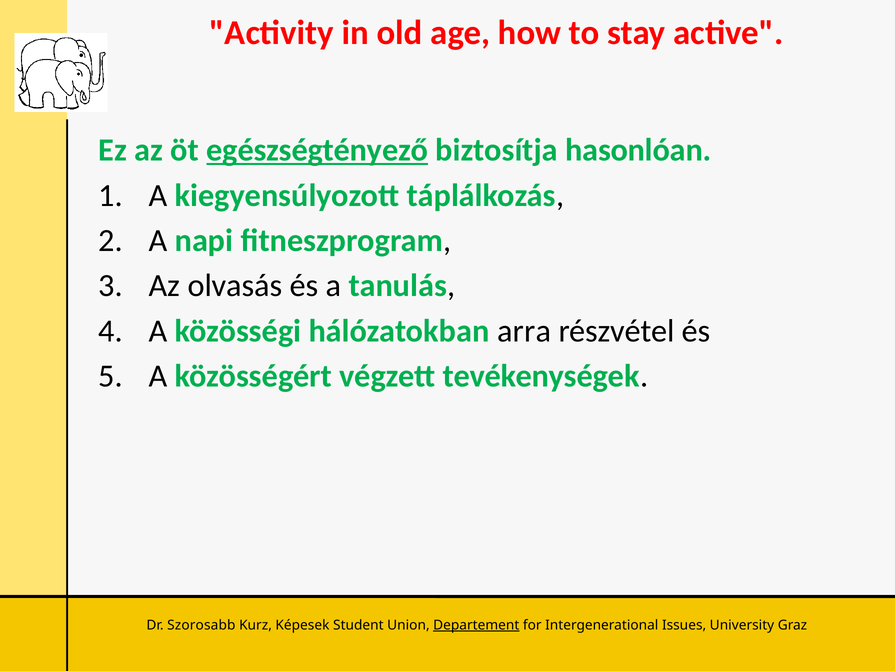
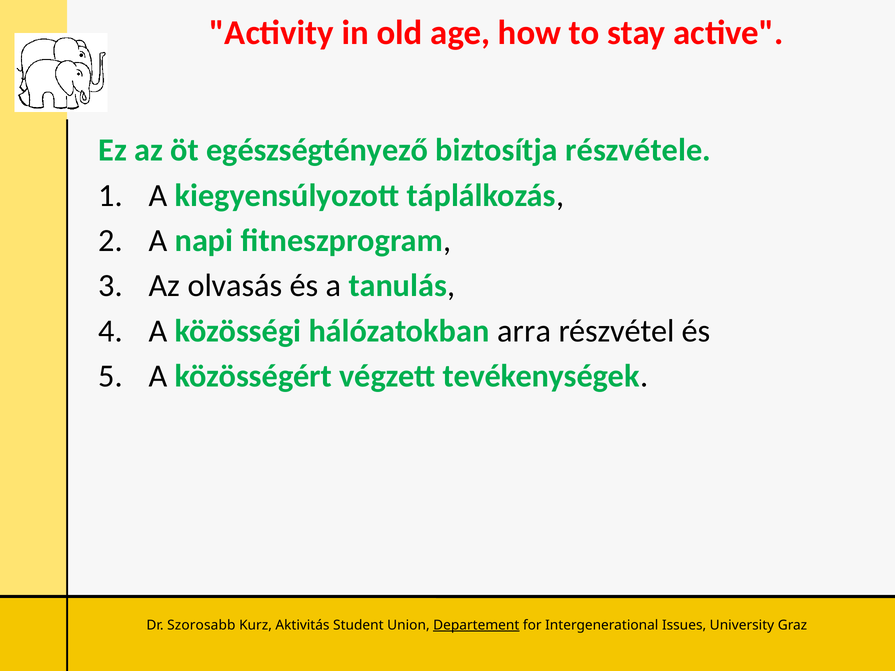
egészségtényező underline: present -> none
hasonlóan: hasonlóan -> részvétele
Képesek: Képesek -> Aktivitás
